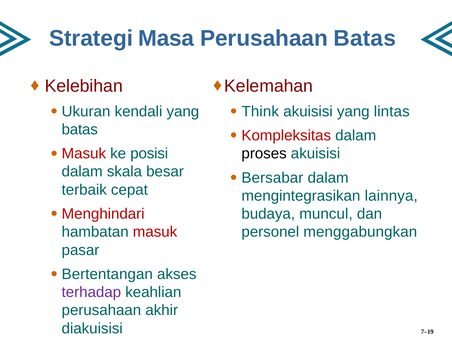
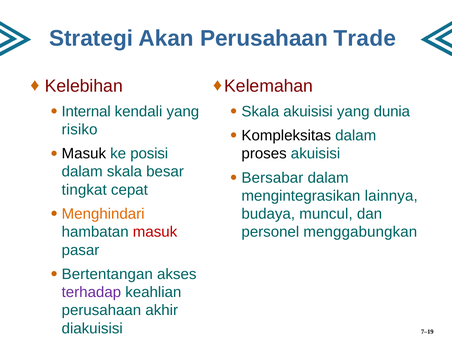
Masa: Masa -> Akan
Perusahaan Batas: Batas -> Trade
Ukuran: Ukuran -> Internal
Think at (260, 111): Think -> Skala
lintas: lintas -> dunia
batas at (80, 129): batas -> risiko
Kompleksitas colour: red -> black
Masuk at (84, 154) colour: red -> black
terbaik: terbaik -> tingkat
Menghindari colour: red -> orange
